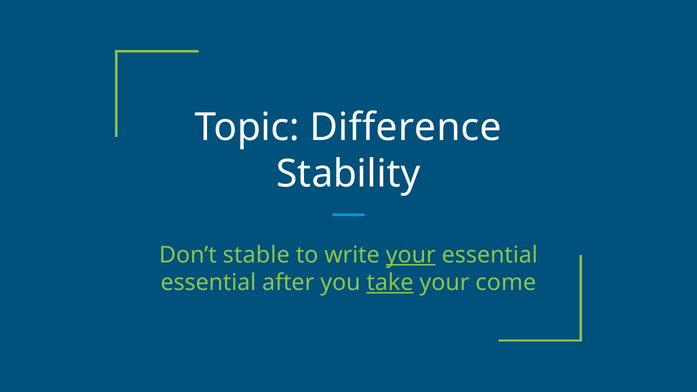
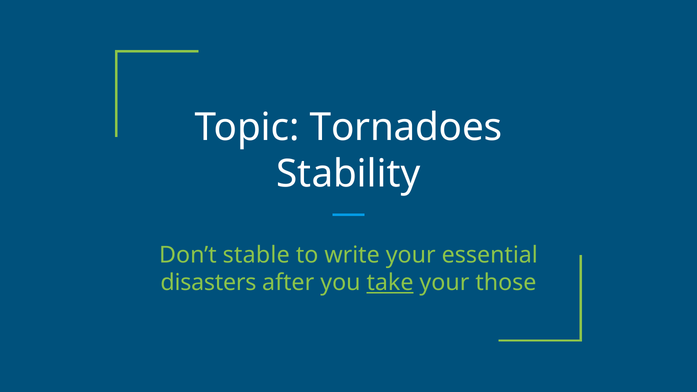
Difference: Difference -> Tornadoes
your at (411, 255) underline: present -> none
essential at (208, 283): essential -> disasters
come: come -> those
